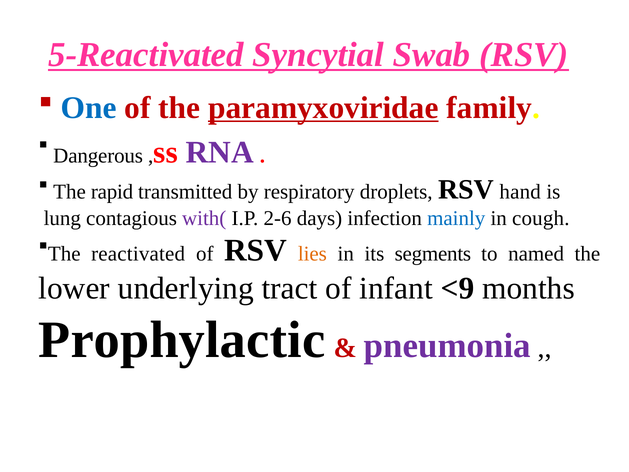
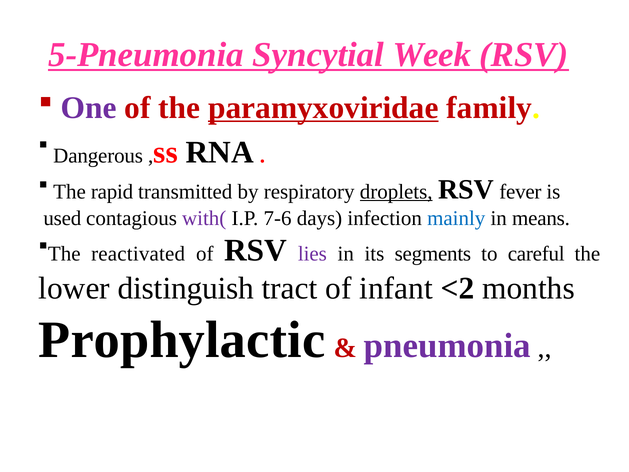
5-Reactivated: 5-Reactivated -> 5-Pneumonia
Swab: Swab -> Week
One colour: blue -> purple
RNA colour: purple -> black
droplets underline: none -> present
hand: hand -> fever
lung: lung -> used
2-6: 2-6 -> 7-6
cough: cough -> means
lies colour: orange -> purple
named: named -> careful
underlying: underlying -> distinguish
<9: <9 -> <2
